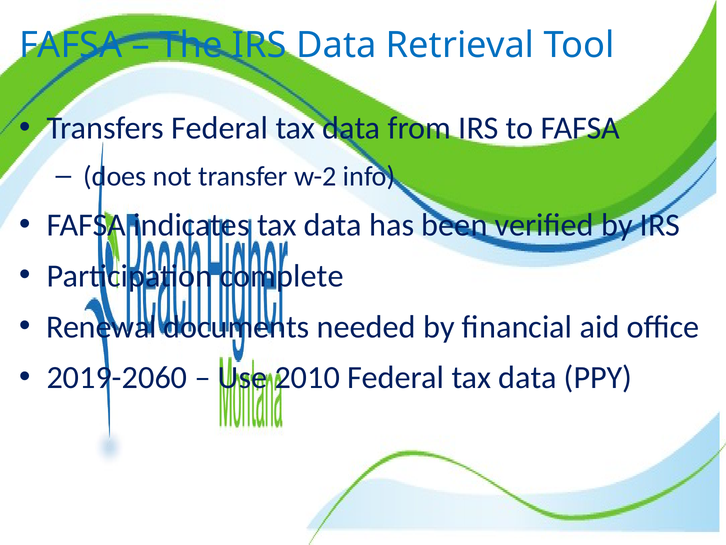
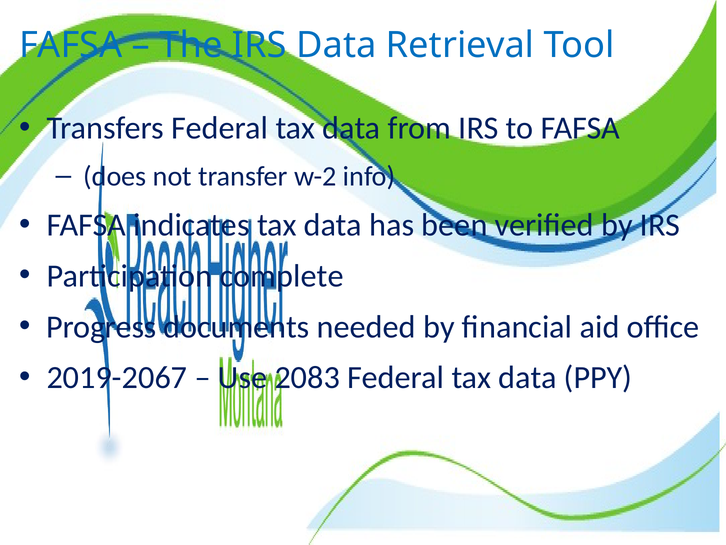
Renewal: Renewal -> Progress
2019-2060: 2019-2060 -> 2019-2067
2010: 2010 -> 2083
